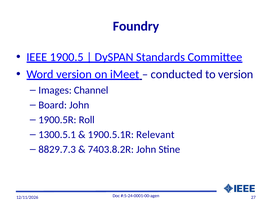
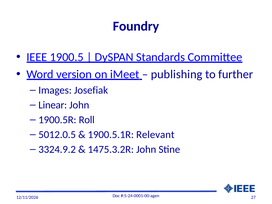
conducted: conducted -> publishing
to version: version -> further
Channel: Channel -> Josefiak
Board: Board -> Linear
1300.5.1: 1300.5.1 -> 5012.0.5
8829.7.3: 8829.7.3 -> 3324.9.2
7403.8.2R: 7403.8.2R -> 1475.3.2R
